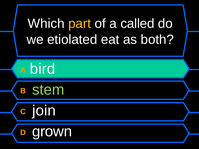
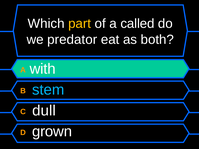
etiolated: etiolated -> predator
bird: bird -> with
stem colour: light green -> light blue
join: join -> dull
